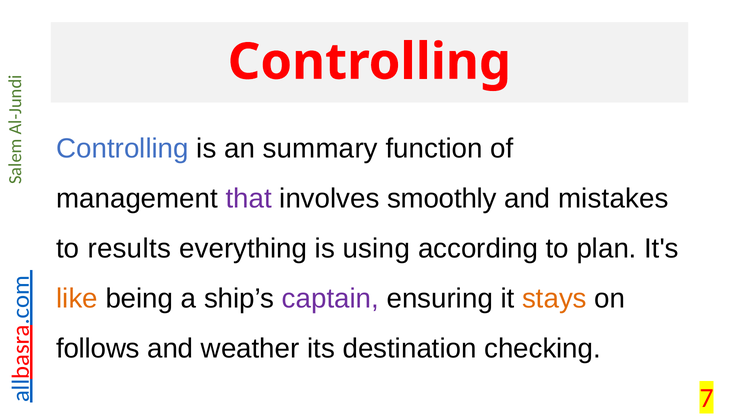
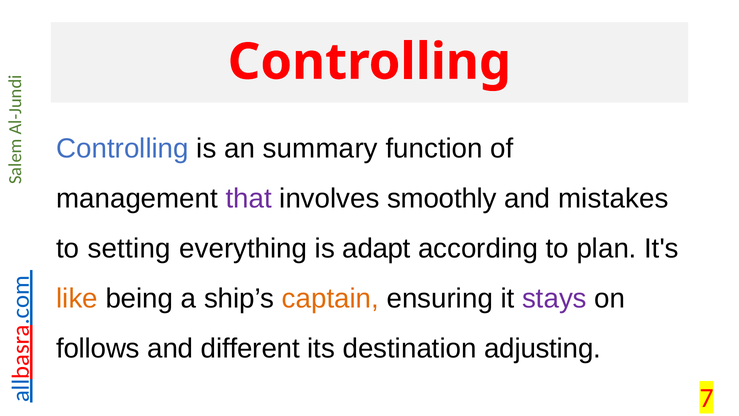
results: results -> setting
using: using -> adapt
captain colour: purple -> orange
stays colour: orange -> purple
weather: weather -> different
checking: checking -> adjusting
